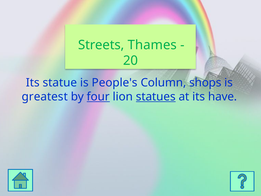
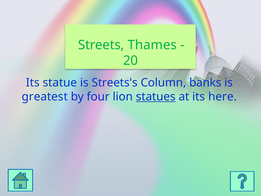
People's: People's -> Streets's
shops: shops -> banks
four underline: present -> none
have: have -> here
